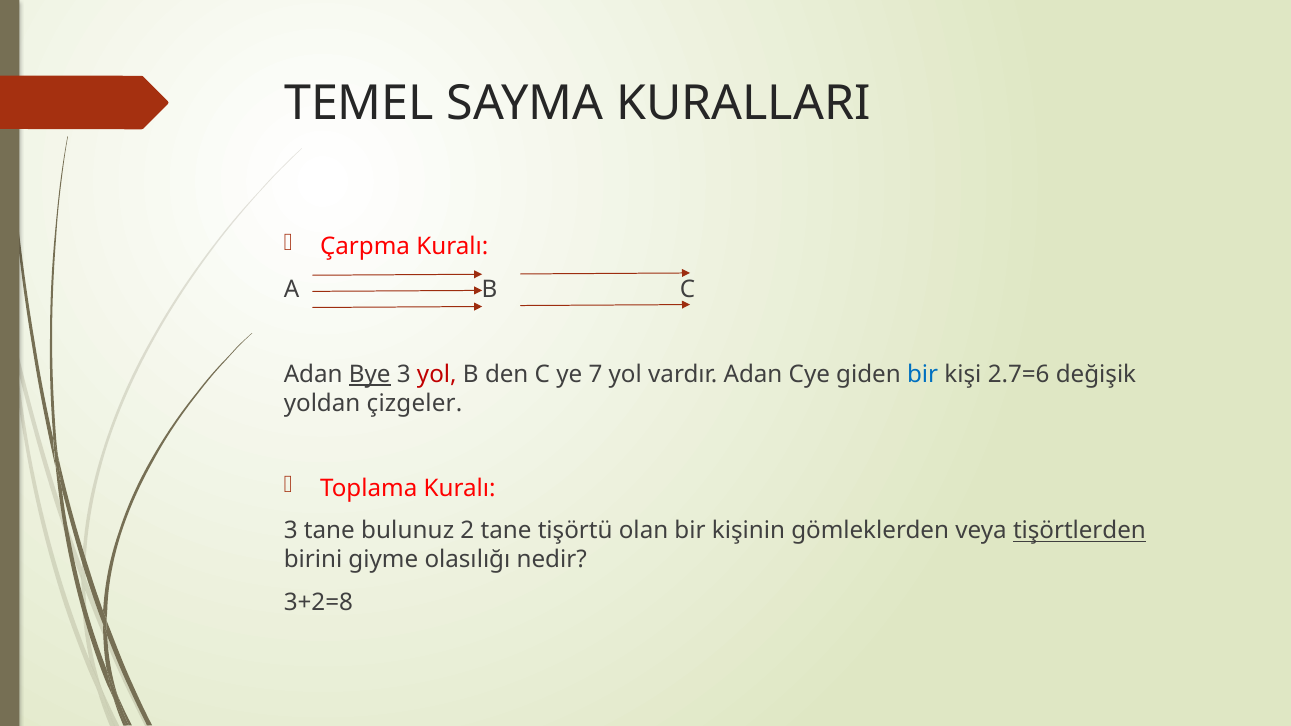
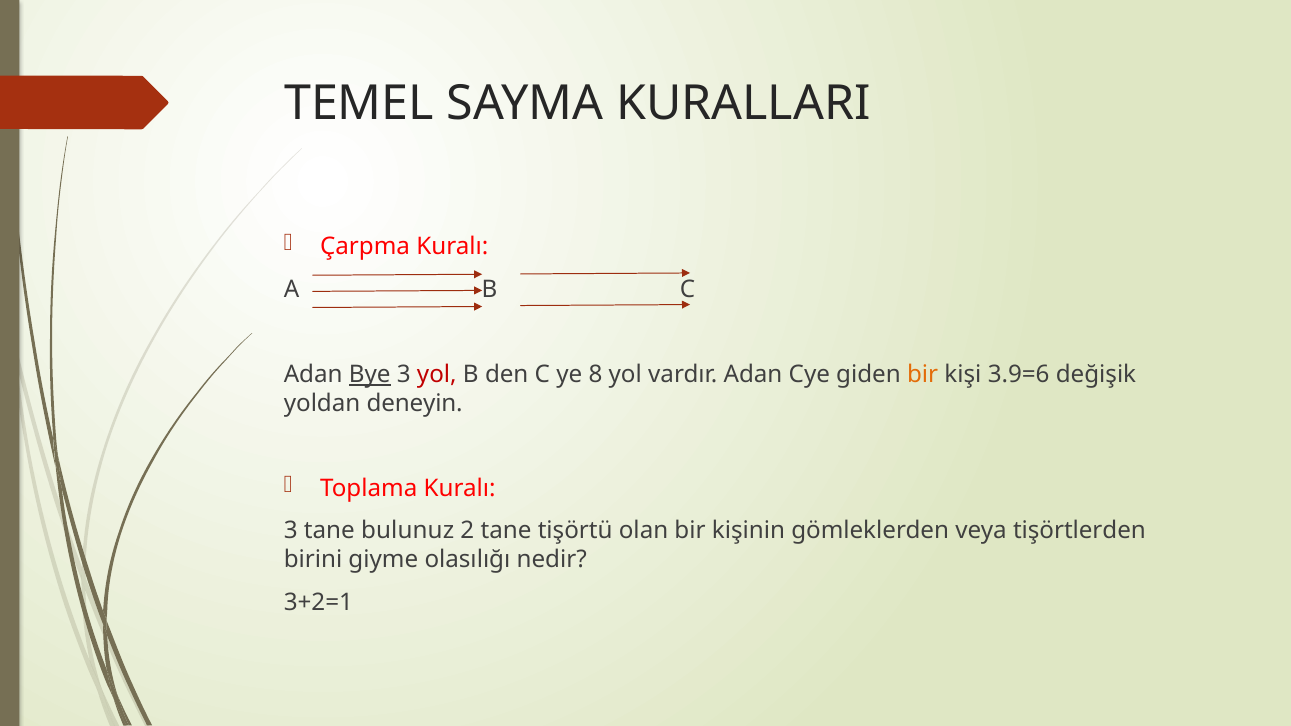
7: 7 -> 8
bir at (923, 375) colour: blue -> orange
2.7=6: 2.7=6 -> 3.9=6
çizgeler: çizgeler -> deneyin
tişörtlerden underline: present -> none
3+2=8: 3+2=8 -> 3+2=1
